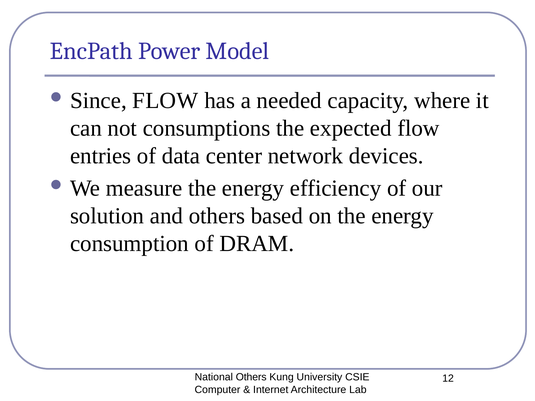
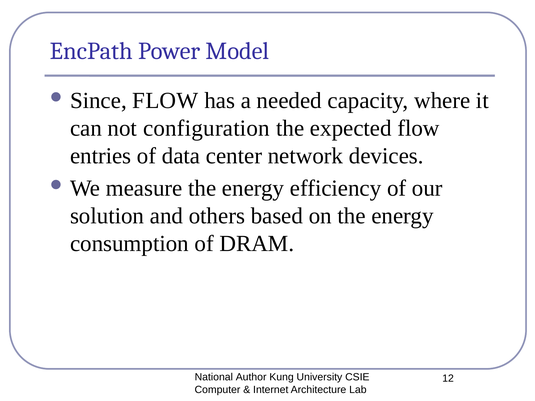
consumptions: consumptions -> configuration
National Others: Others -> Author
